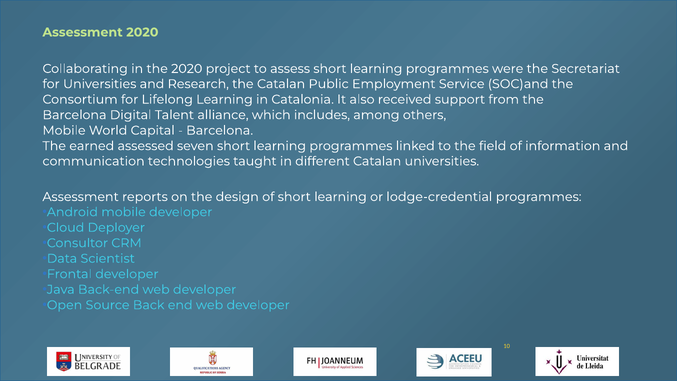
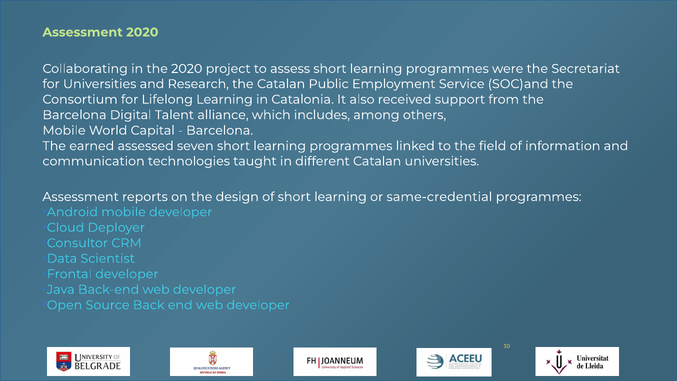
lodge-credential: lodge-credential -> same-credential
